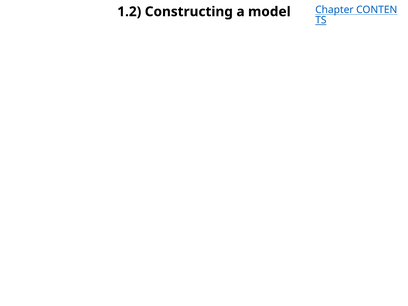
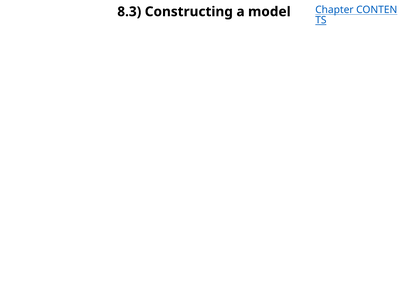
1.2: 1.2 -> 8.3
